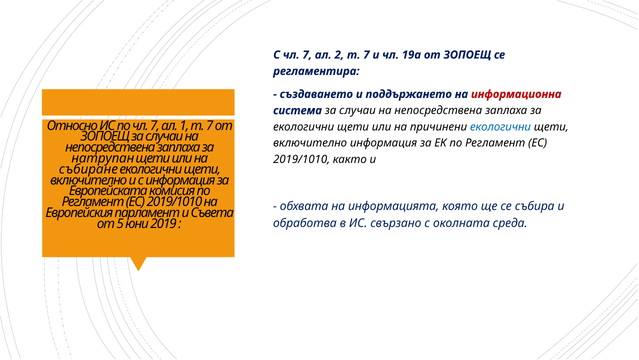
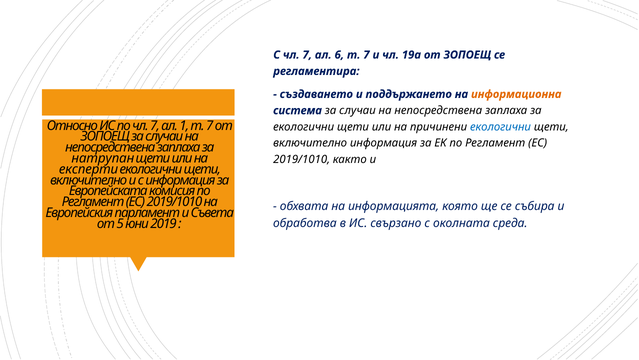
2: 2 -> 6
информационна colour: red -> orange
събиране: събиране -> експерти
